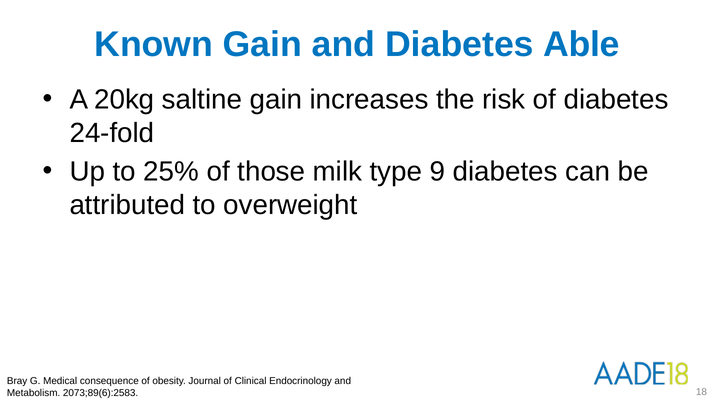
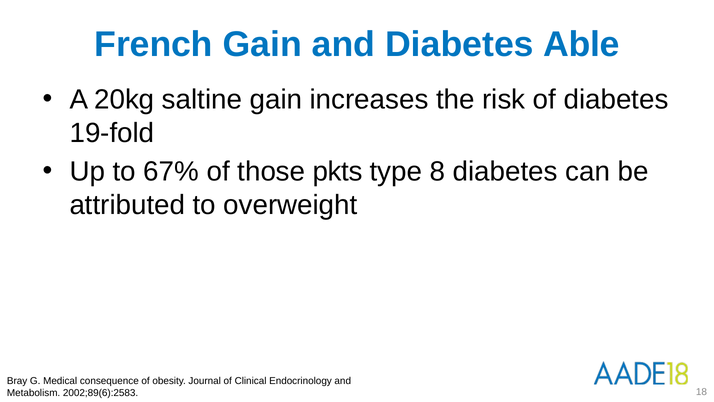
Known: Known -> French
24-fold: 24-fold -> 19-fold
25%: 25% -> 67%
milk: milk -> pkts
9: 9 -> 8
2073;89(6):2583: 2073;89(6):2583 -> 2002;89(6):2583
